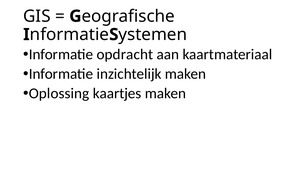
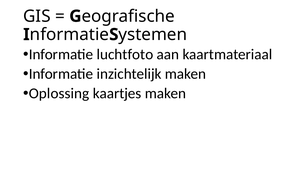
opdracht: opdracht -> luchtfoto
